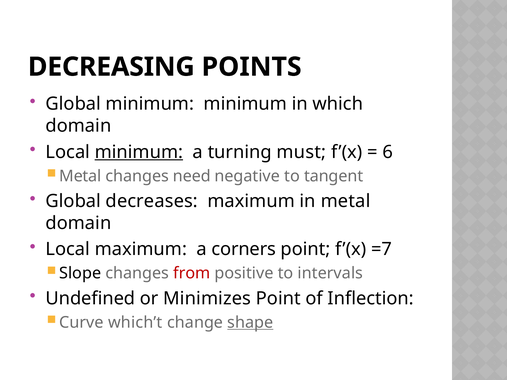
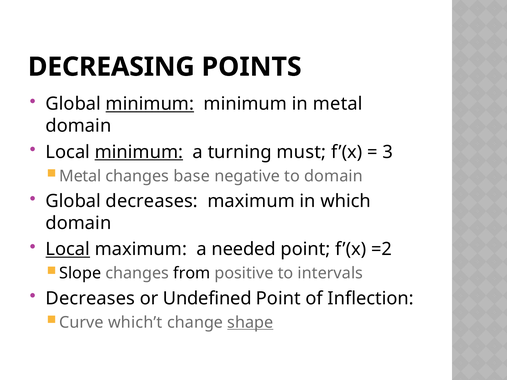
minimum at (150, 104) underline: none -> present
in which: which -> metal
6: 6 -> 3
need: need -> base
to tangent: tangent -> domain
in metal: metal -> which
Local at (68, 249) underline: none -> present
corners: corners -> needed
=7: =7 -> =2
from colour: red -> black
Undefined at (90, 299): Undefined -> Decreases
Minimizes: Minimizes -> Undefined
